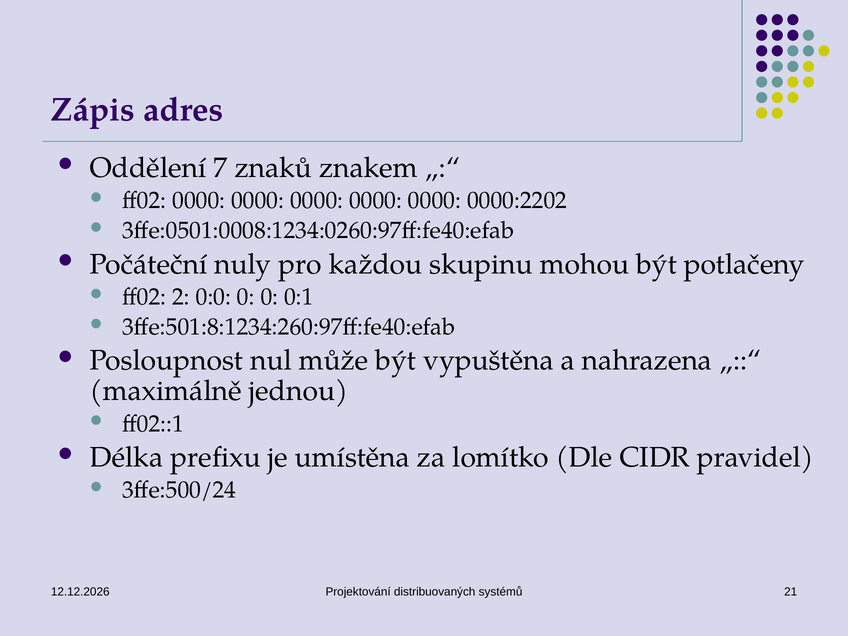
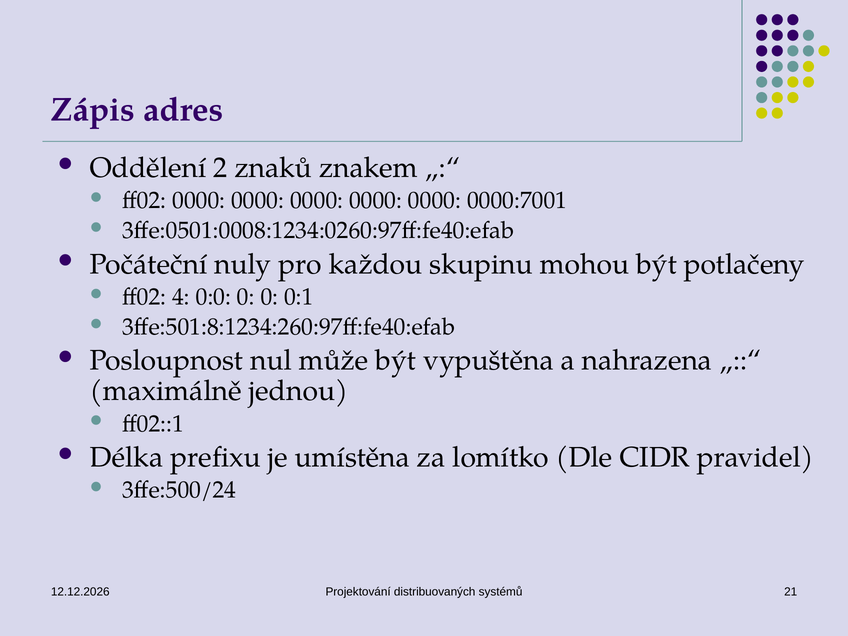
7: 7 -> 2
0000:2202: 0000:2202 -> 0000:7001
2: 2 -> 4
